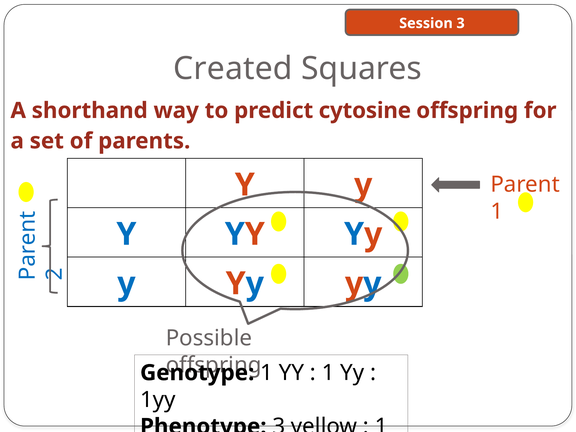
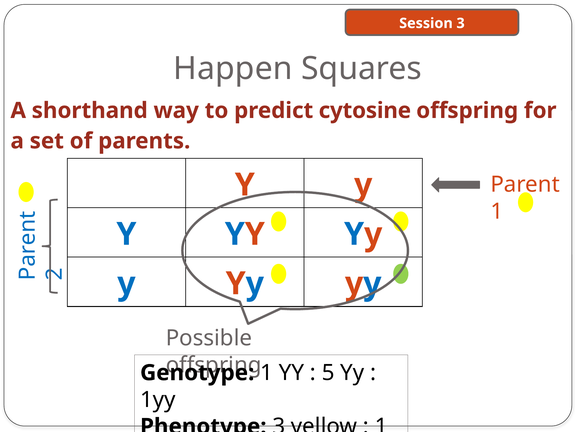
Created: Created -> Happen
1 at (328, 373): 1 -> 5
